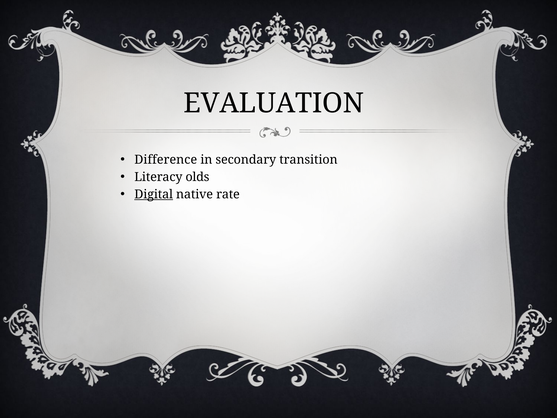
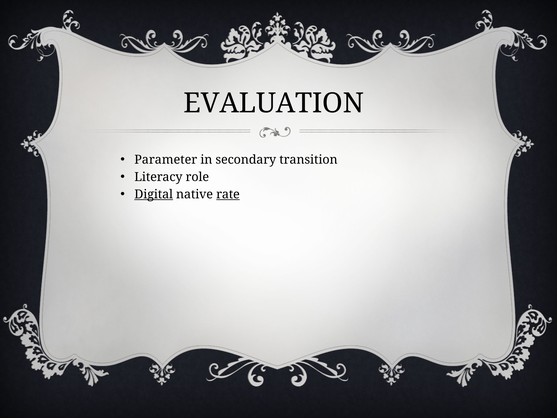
Difference: Difference -> Parameter
olds: olds -> role
rate underline: none -> present
